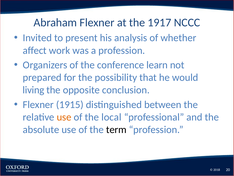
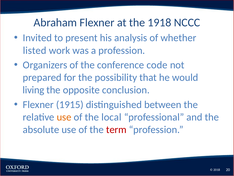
1917: 1917 -> 1918
affect: affect -> listed
learn: learn -> code
term colour: black -> red
